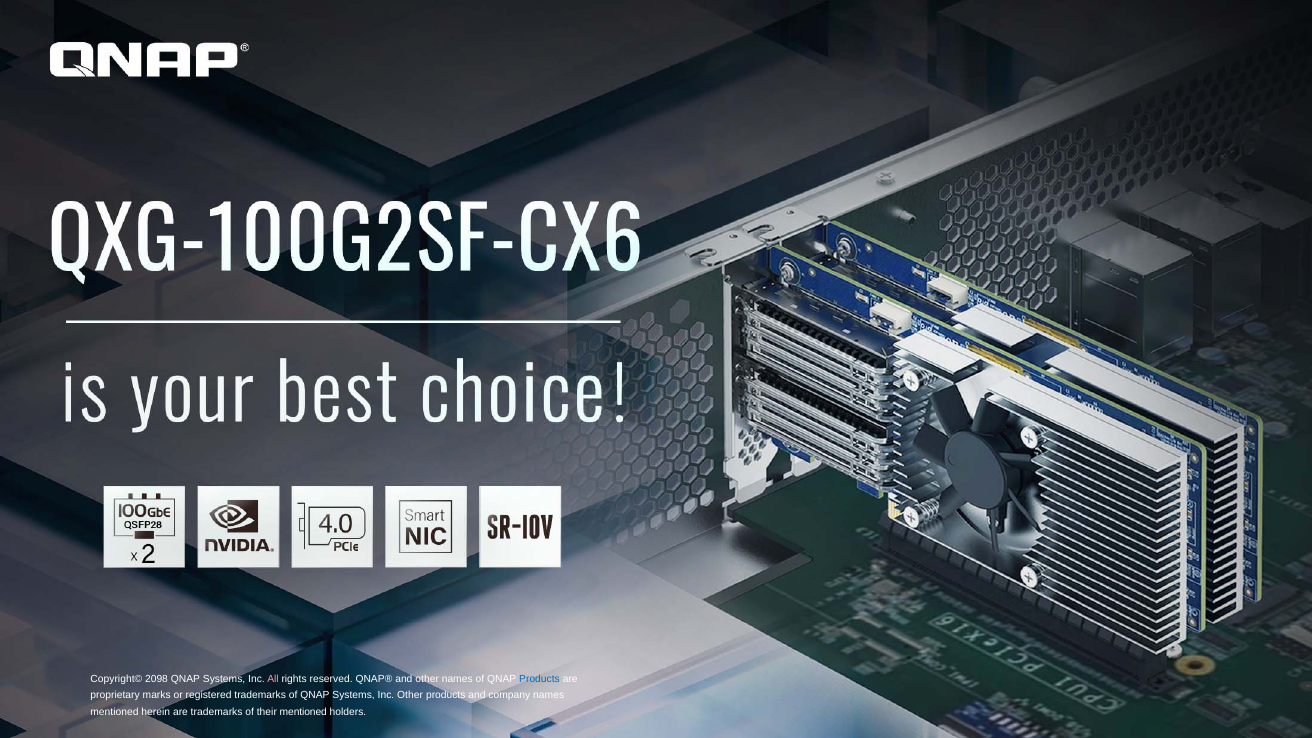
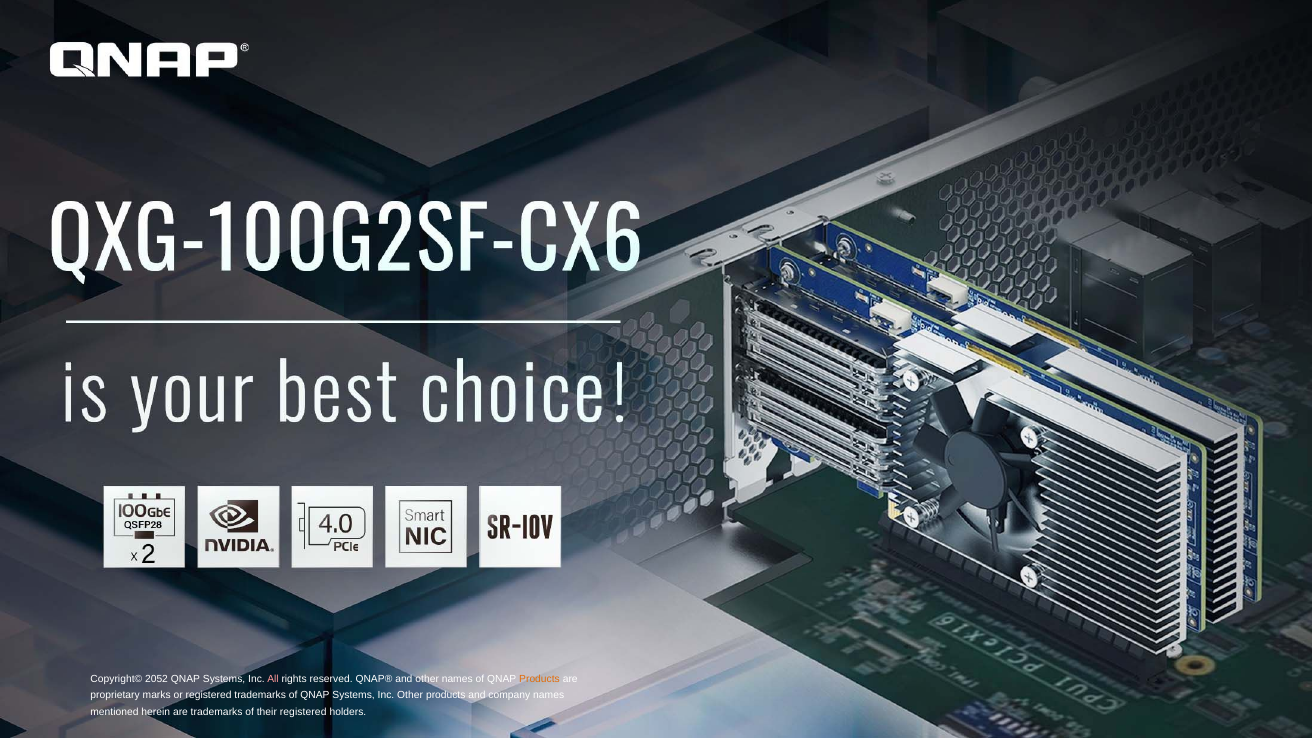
2098: 2098 -> 2052
Products at (540, 679) colour: blue -> orange
their mentioned: mentioned -> registered
